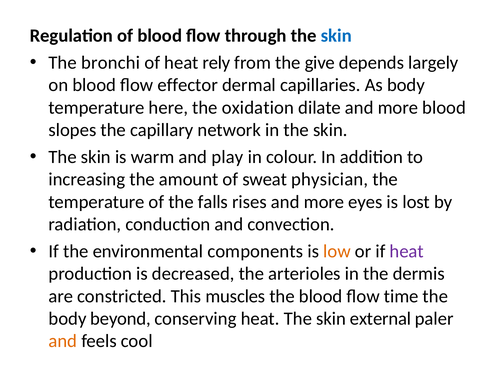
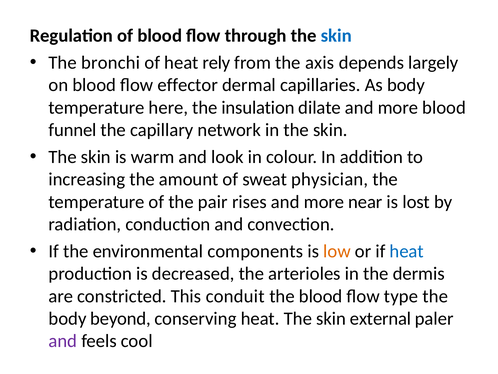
give: give -> axis
oxidation: oxidation -> insulation
slopes: slopes -> funnel
play: play -> look
falls: falls -> pair
eyes: eyes -> near
heat at (407, 251) colour: purple -> blue
muscles: muscles -> conduit
time: time -> type
and at (63, 341) colour: orange -> purple
